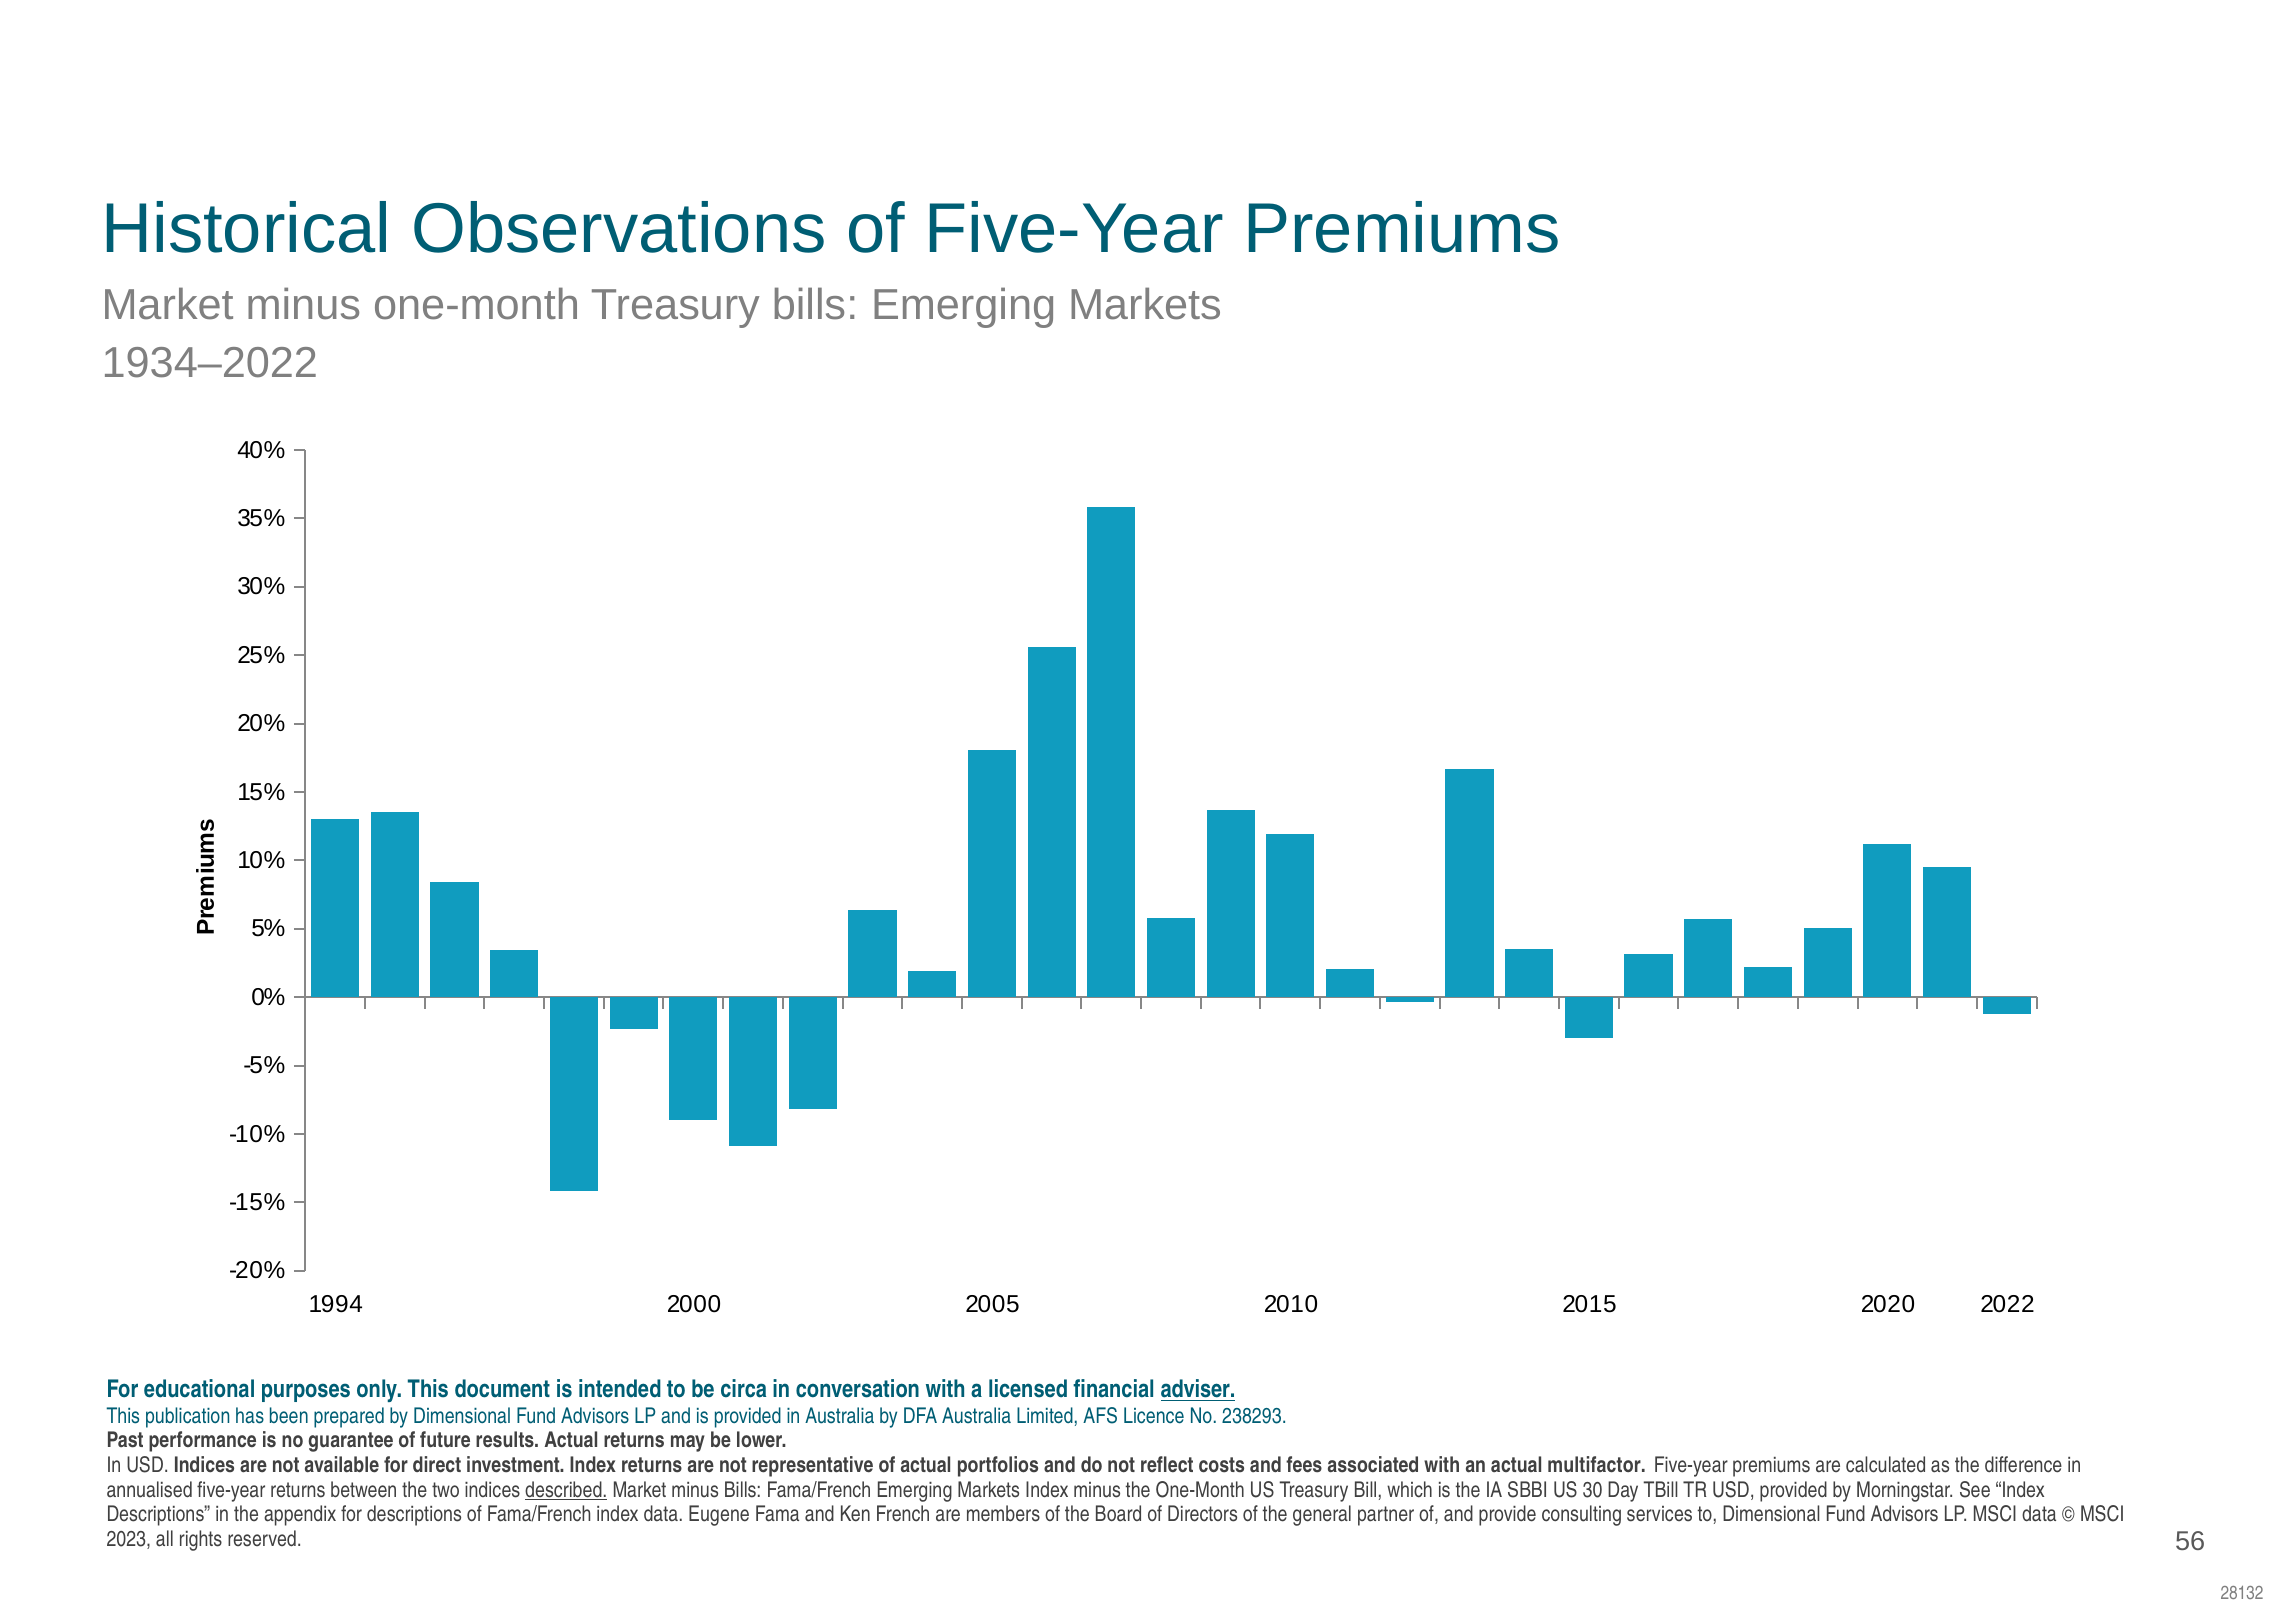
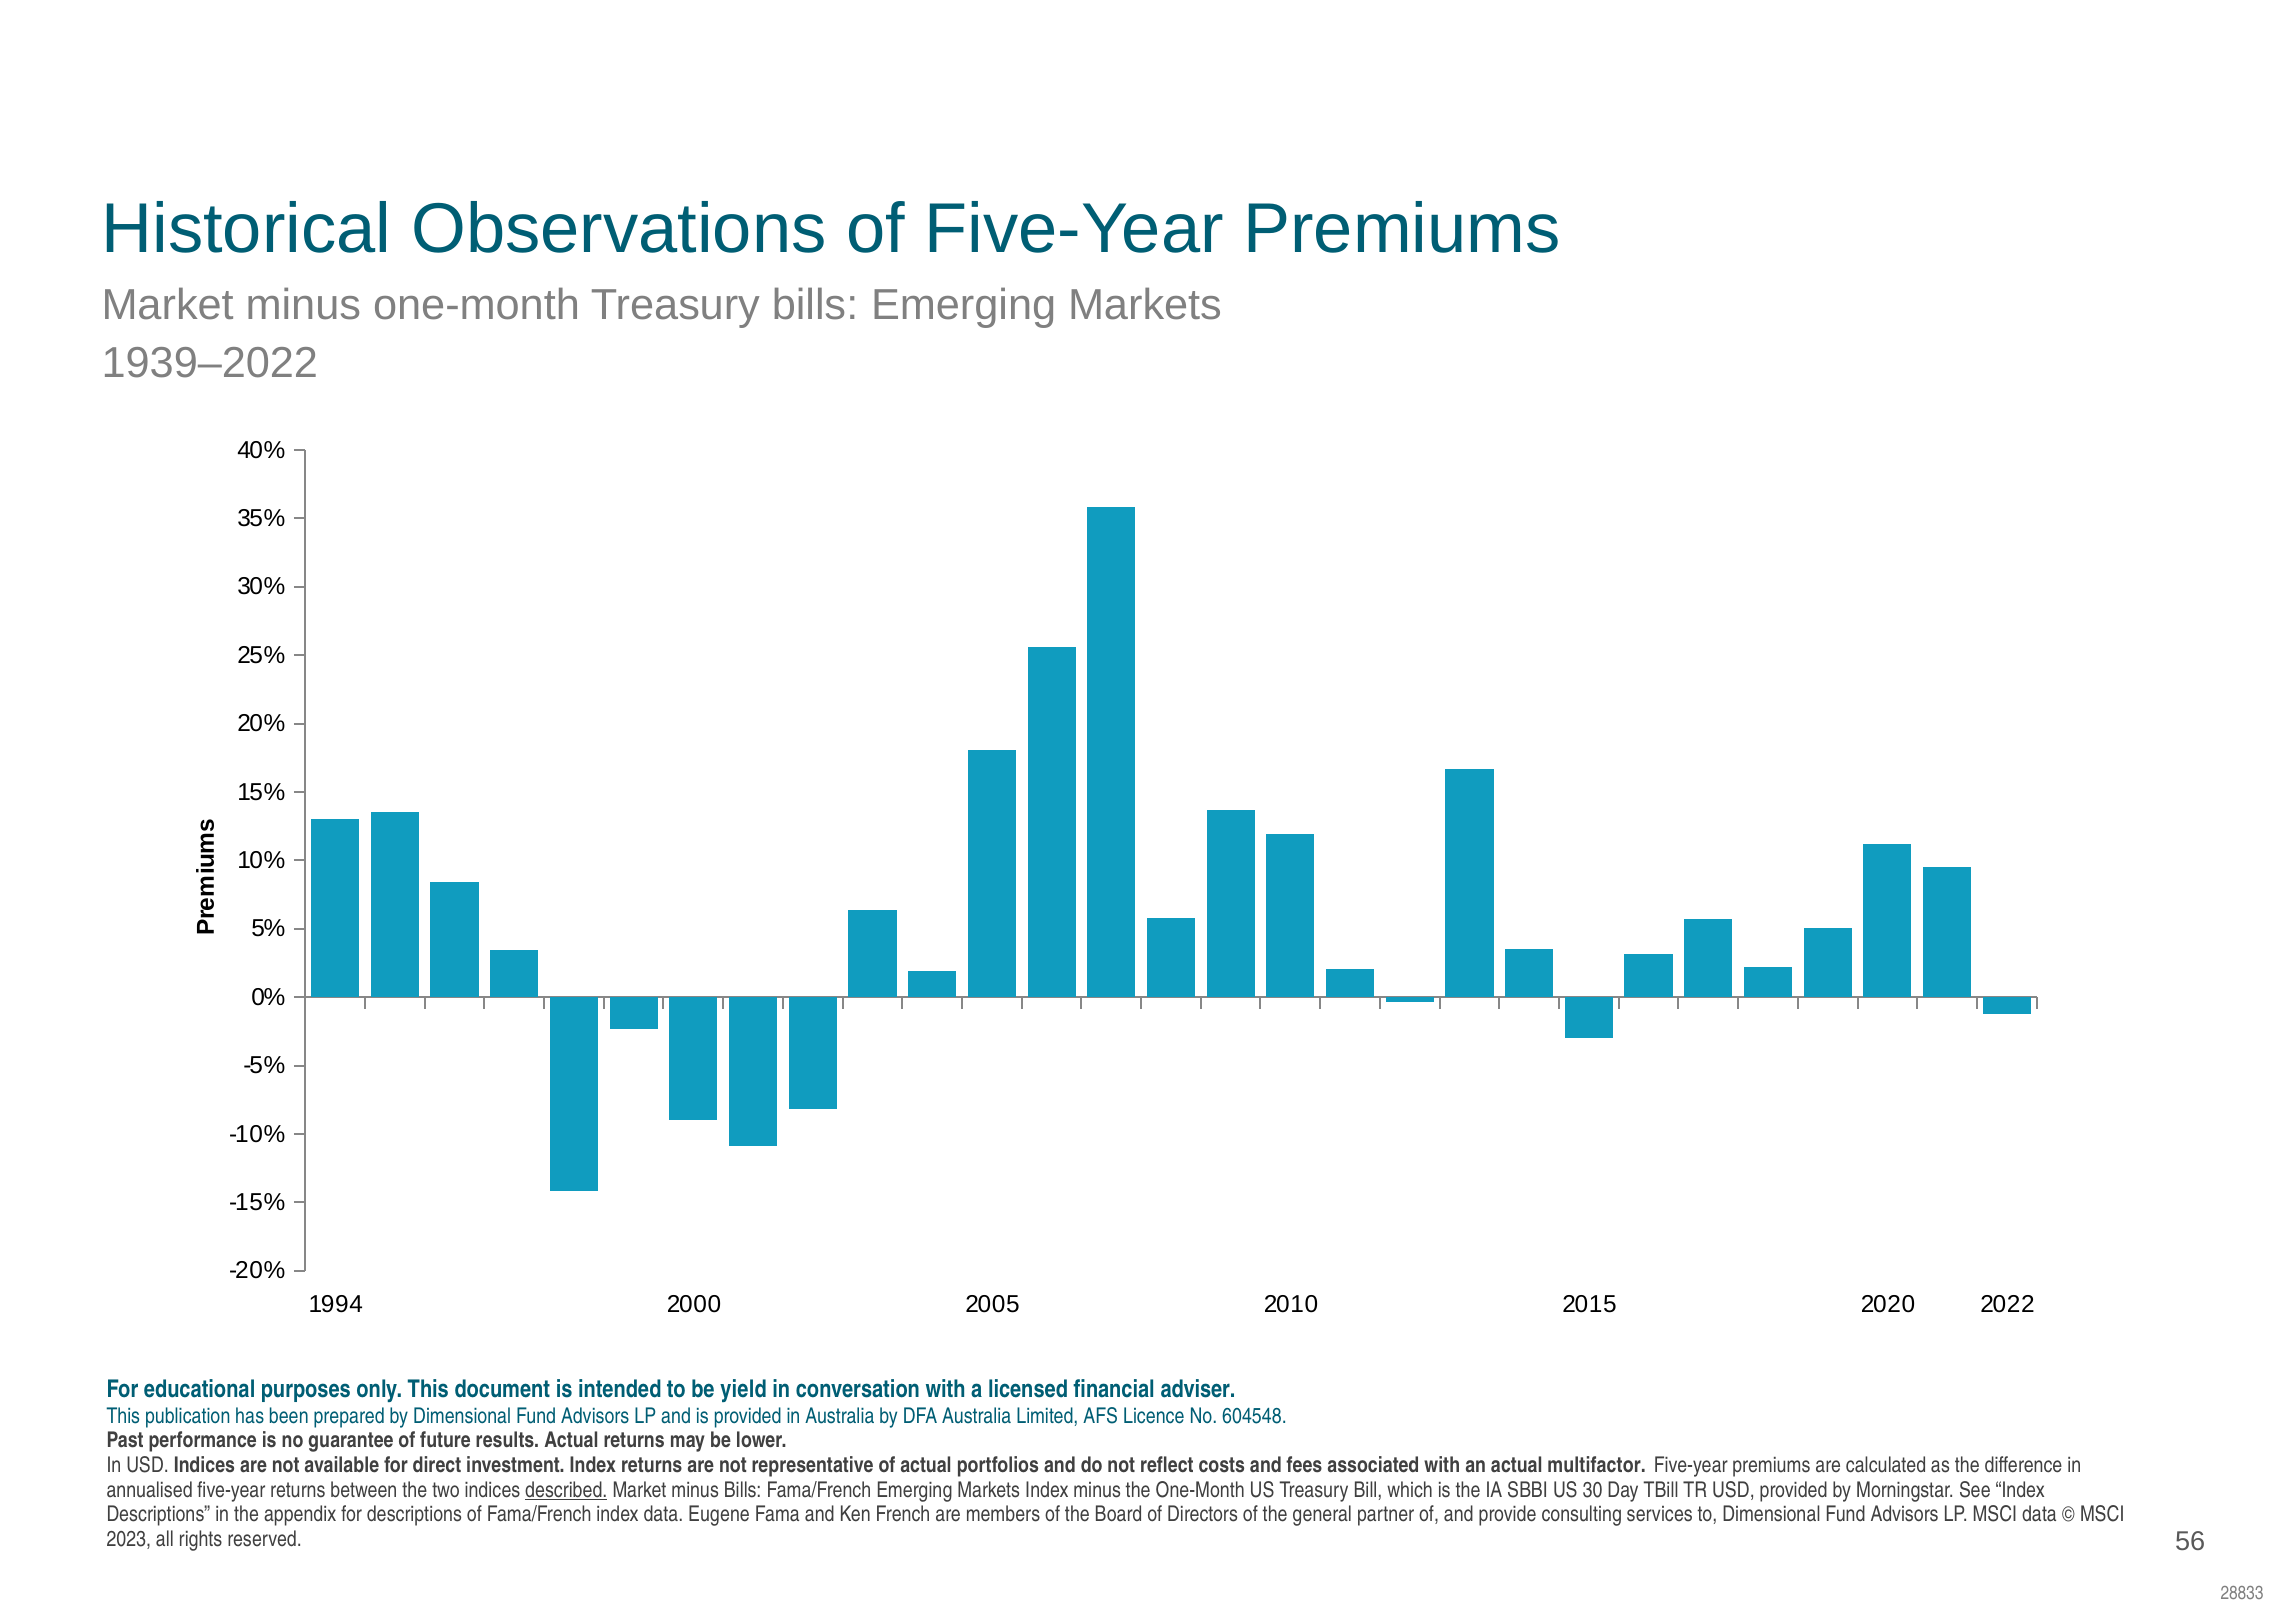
1934–2022: 1934–2022 -> 1939–2022
circa: circa -> yield
adviser underline: present -> none
238293: 238293 -> 604548
28132: 28132 -> 28833
